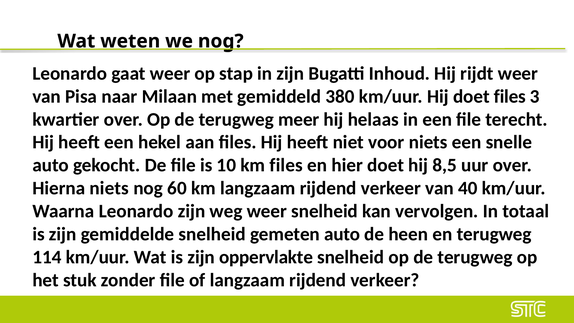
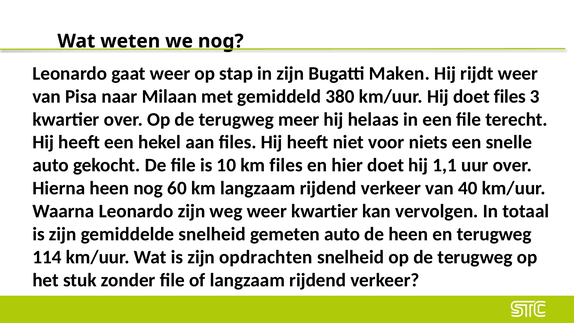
Inhoud: Inhoud -> Maken
8,5: 8,5 -> 1,1
Hierna niets: niets -> heen
weer snelheid: snelheid -> kwartier
oppervlakte: oppervlakte -> opdrachten
